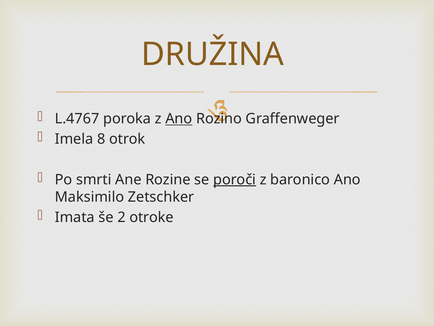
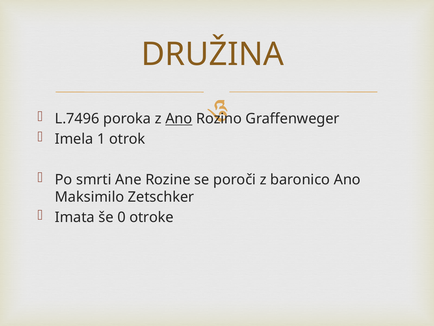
L.4767: L.4767 -> L.7496
8: 8 -> 1
poroči underline: present -> none
2: 2 -> 0
